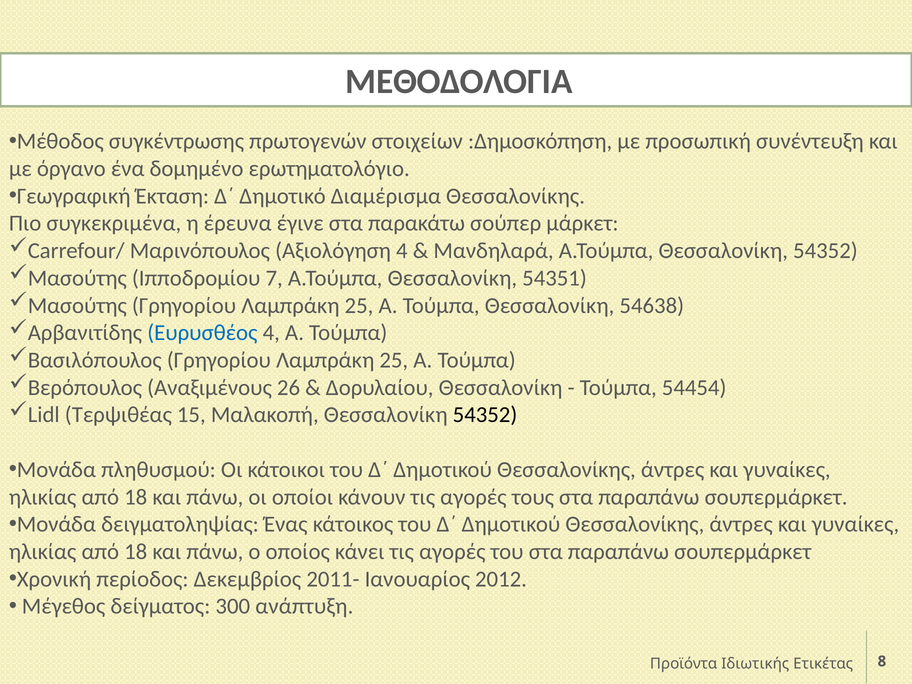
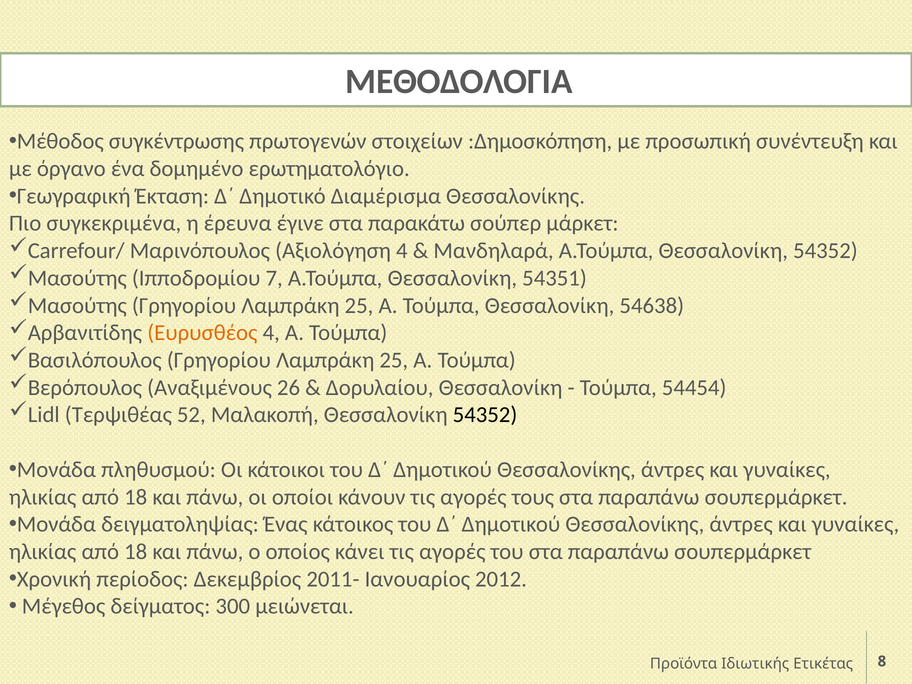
Ευρυσθέος colour: blue -> orange
15: 15 -> 52
ανάπτυξη: ανάπτυξη -> μειώνεται
